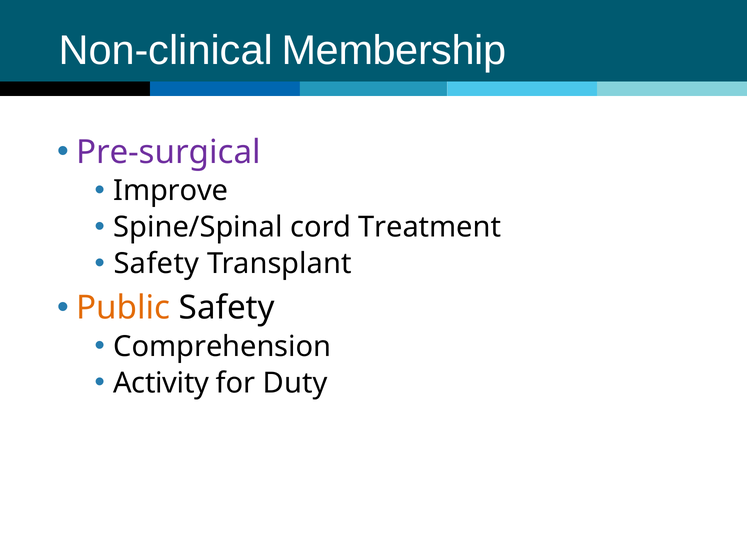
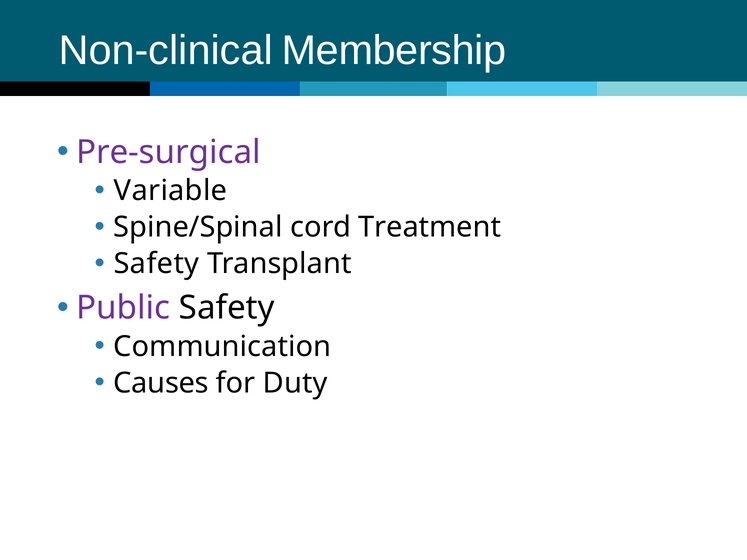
Improve: Improve -> Variable
Public colour: orange -> purple
Comprehension: Comprehension -> Communication
Activity: Activity -> Causes
